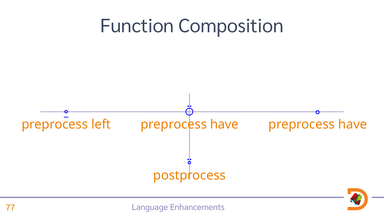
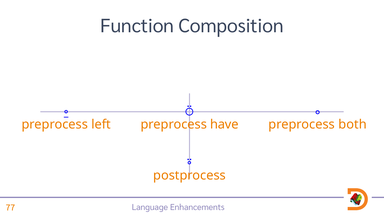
have at (353, 125): have -> both
